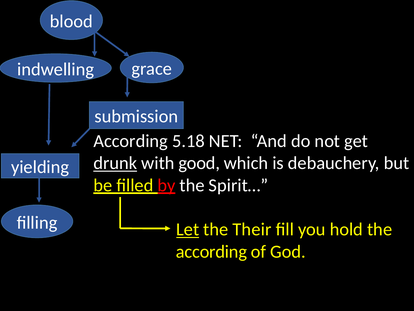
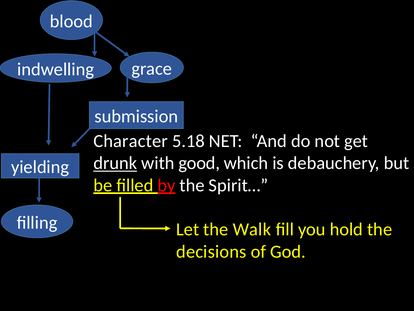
According at (131, 141): According -> Character
Let underline: present -> none
Their: Their -> Walk
according at (211, 251): according -> decisions
